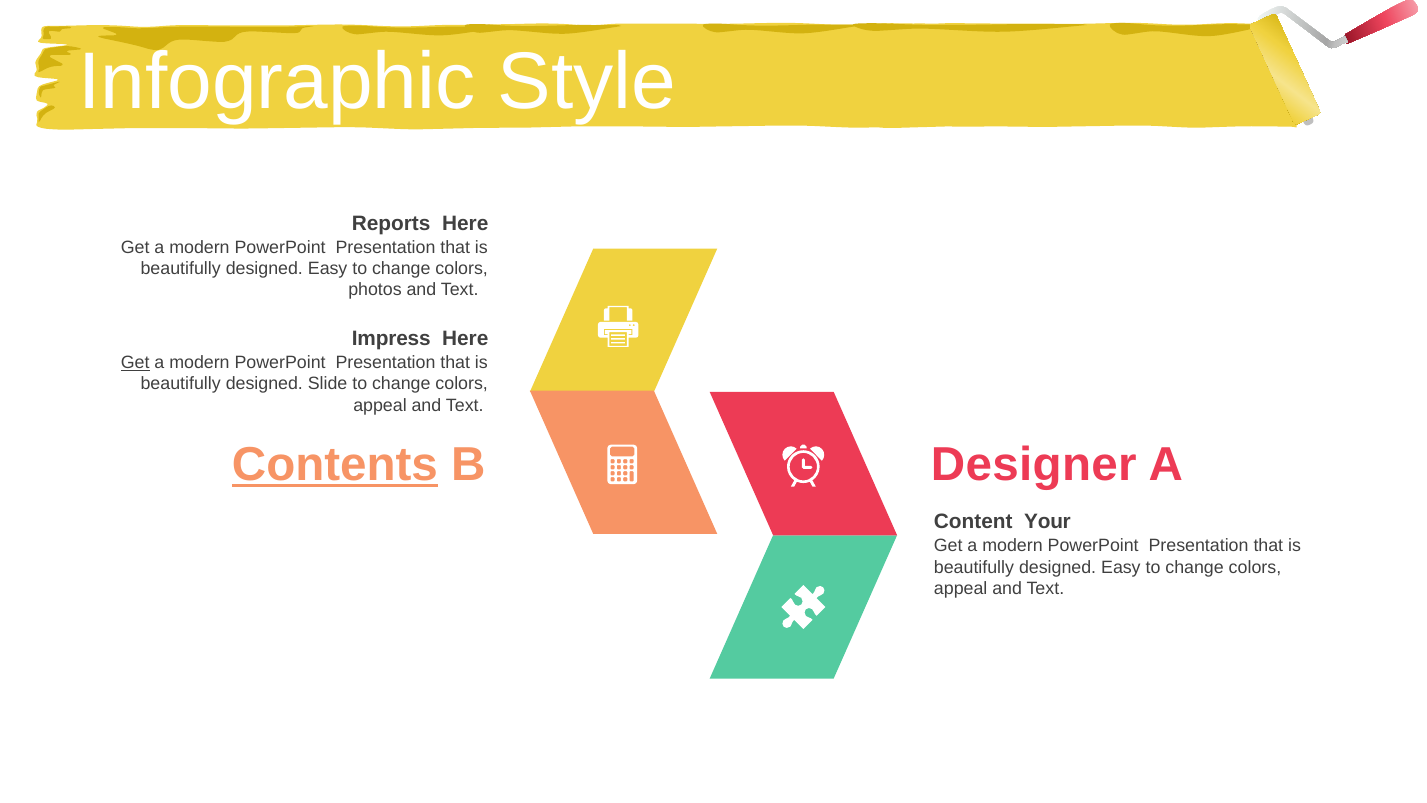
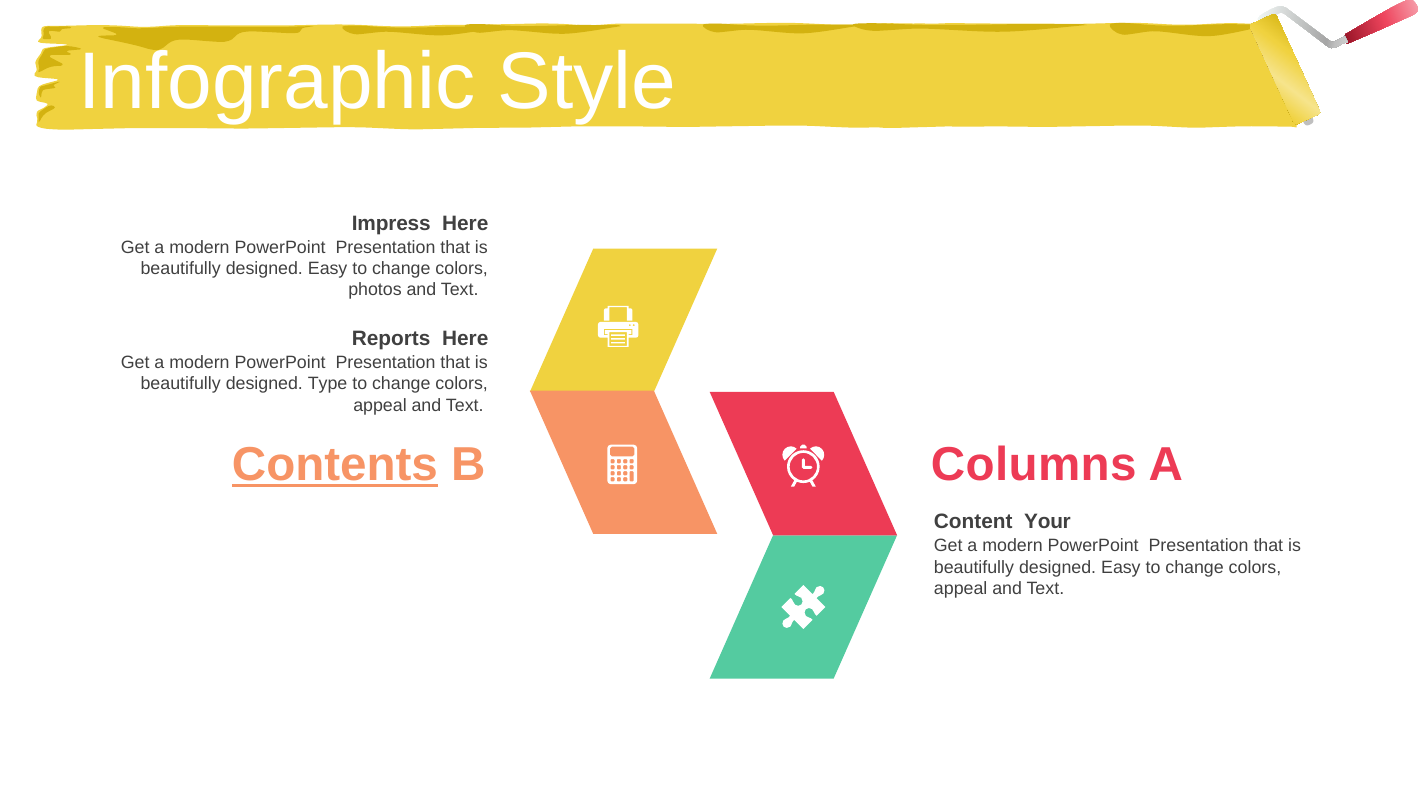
Reports: Reports -> Impress
Impress: Impress -> Reports
Get at (135, 362) underline: present -> none
Slide: Slide -> Type
Designer: Designer -> Columns
